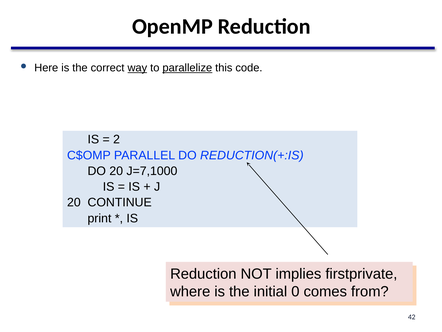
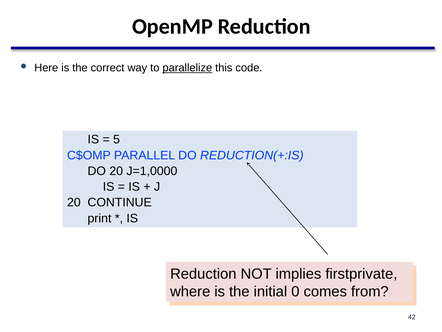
way underline: present -> none
2: 2 -> 5
J=7,1000: J=7,1000 -> J=1,0000
